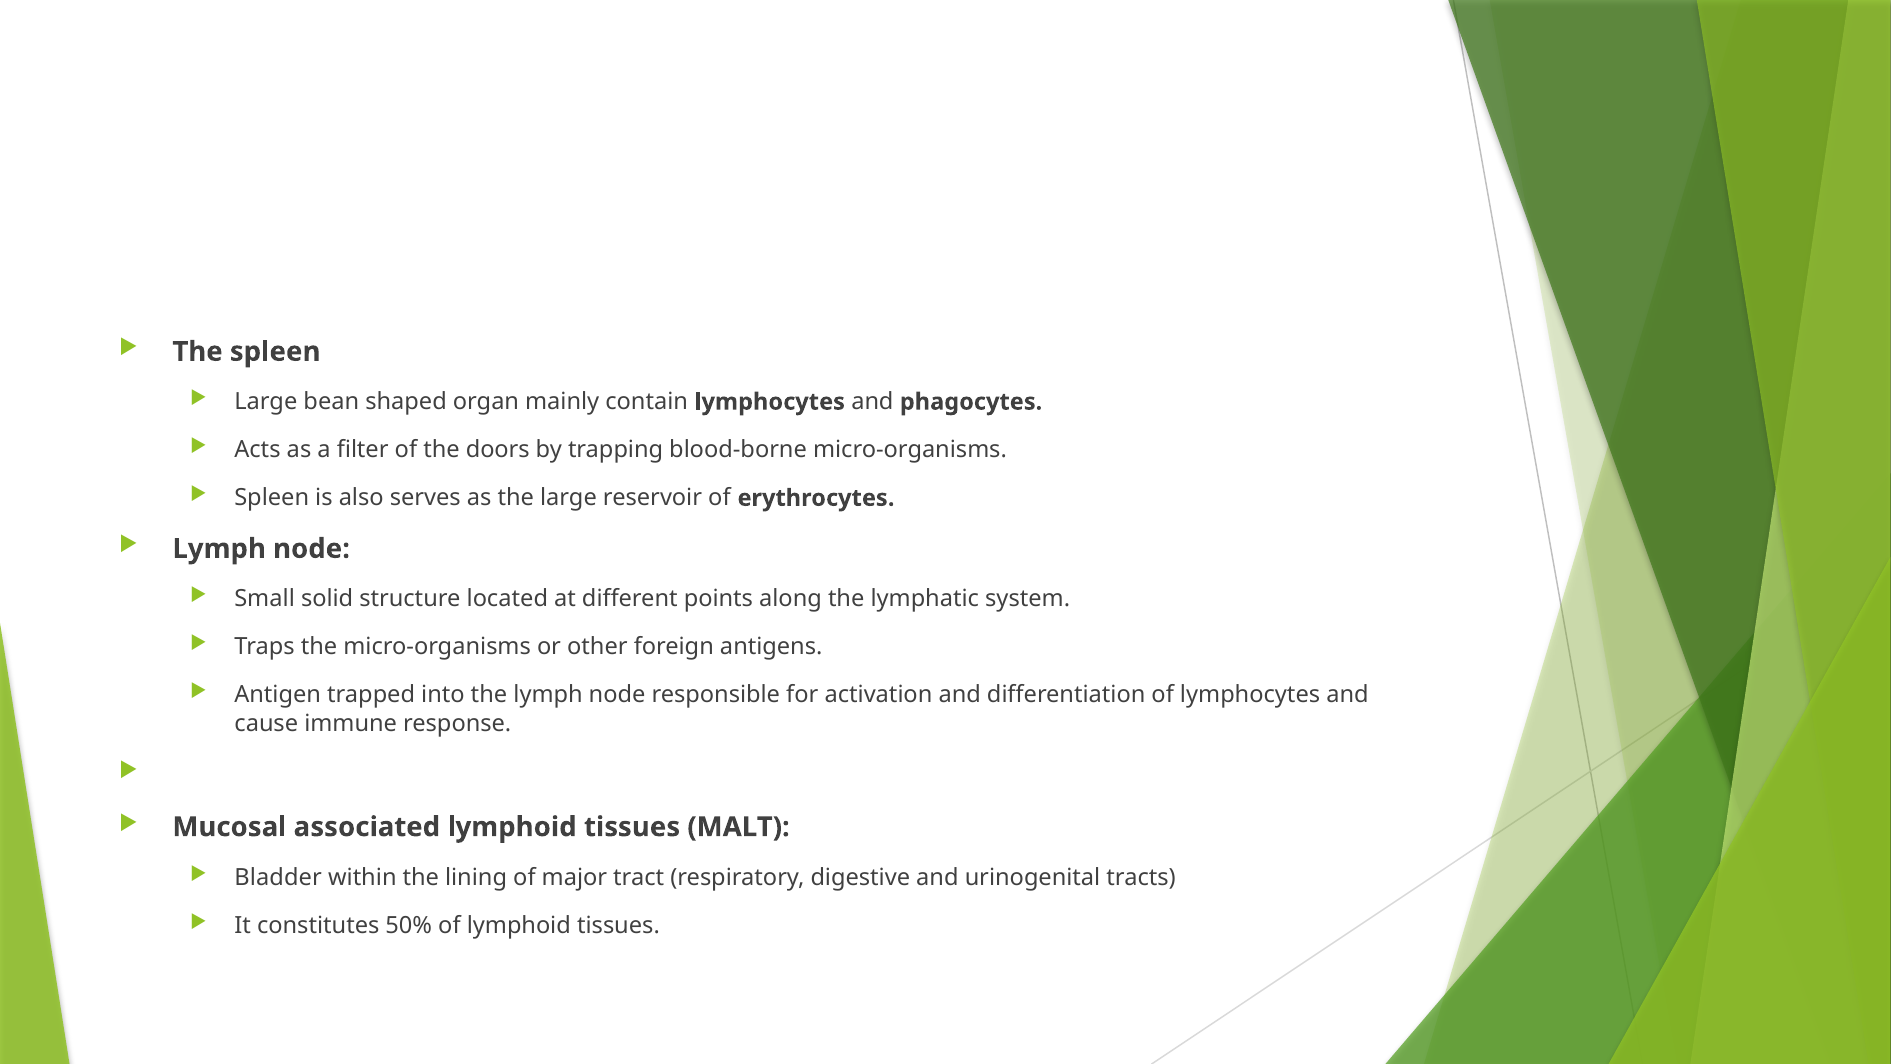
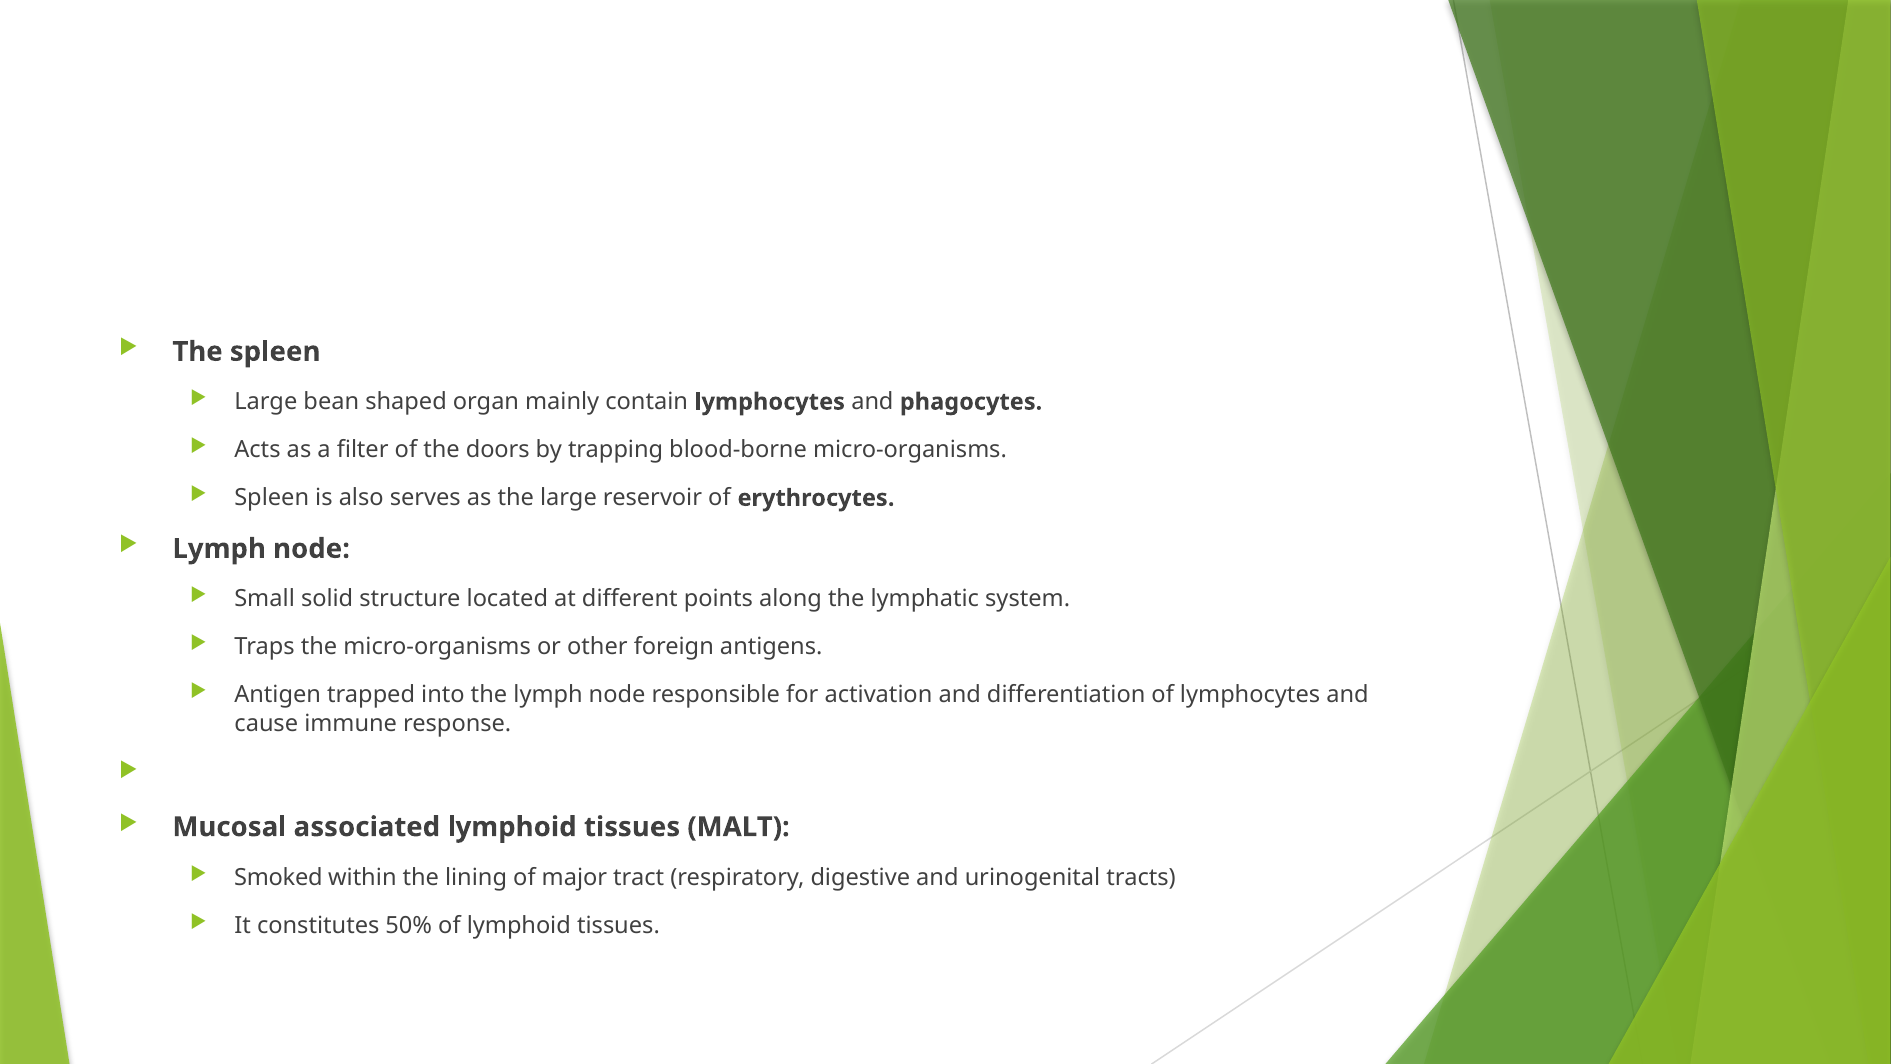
Bladder: Bladder -> Smoked
